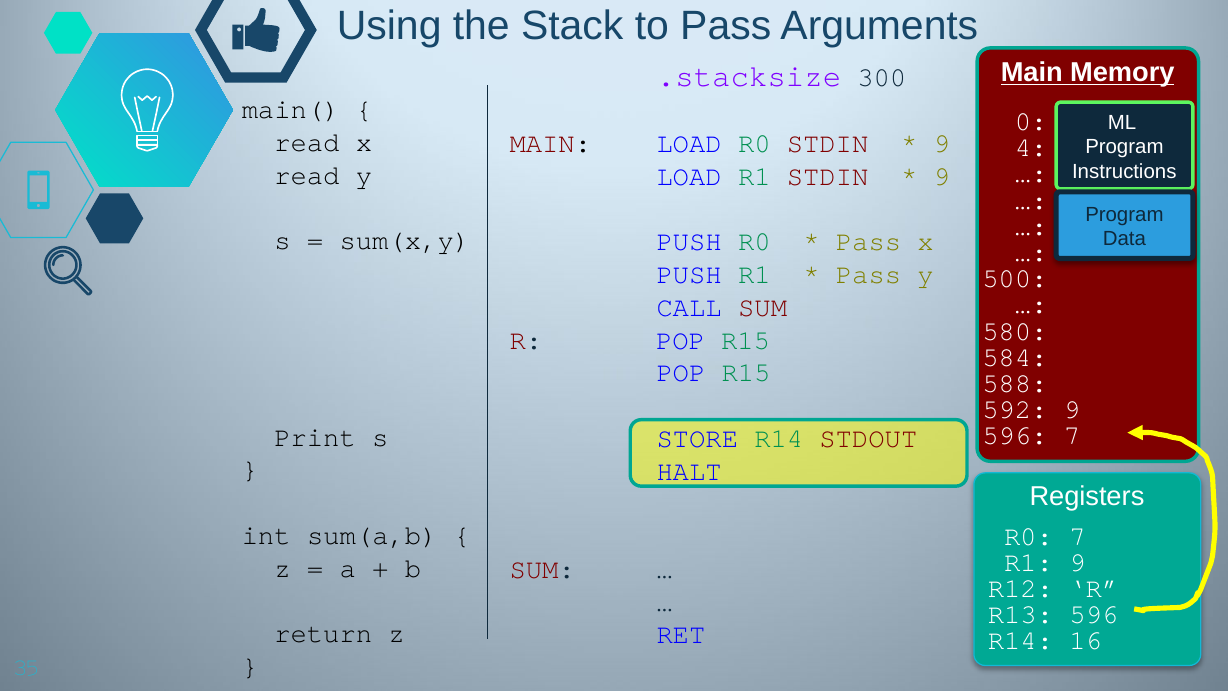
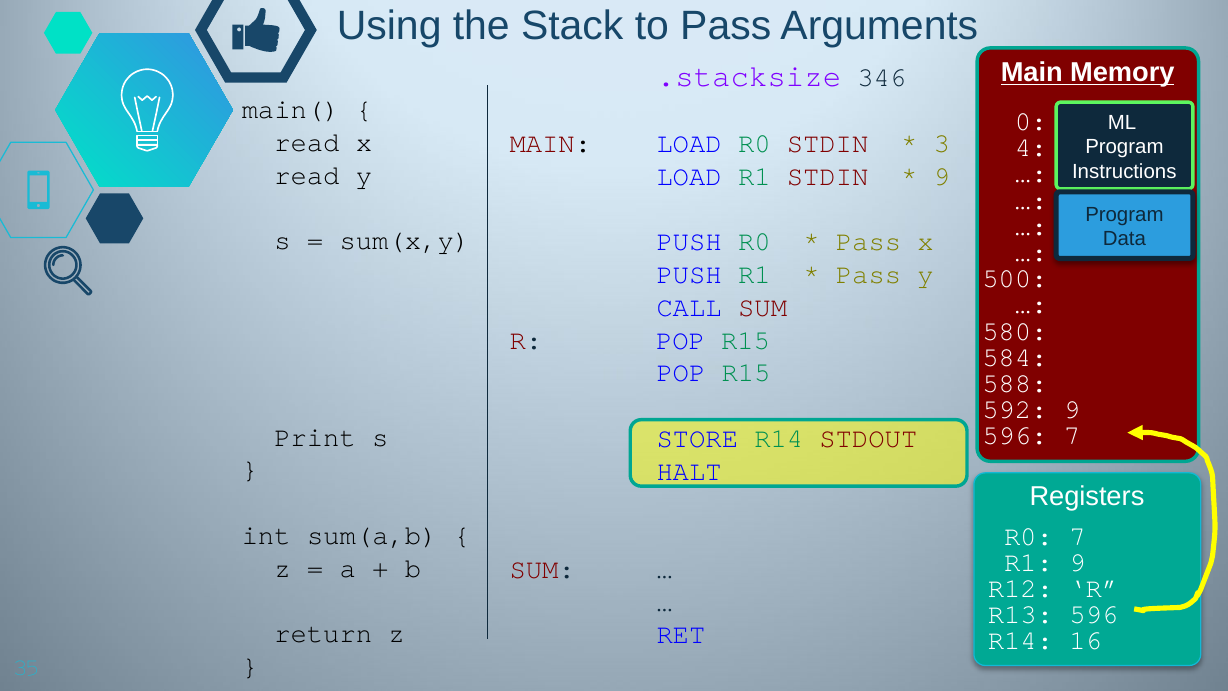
300: 300 -> 346
9 at (942, 144): 9 -> 3
